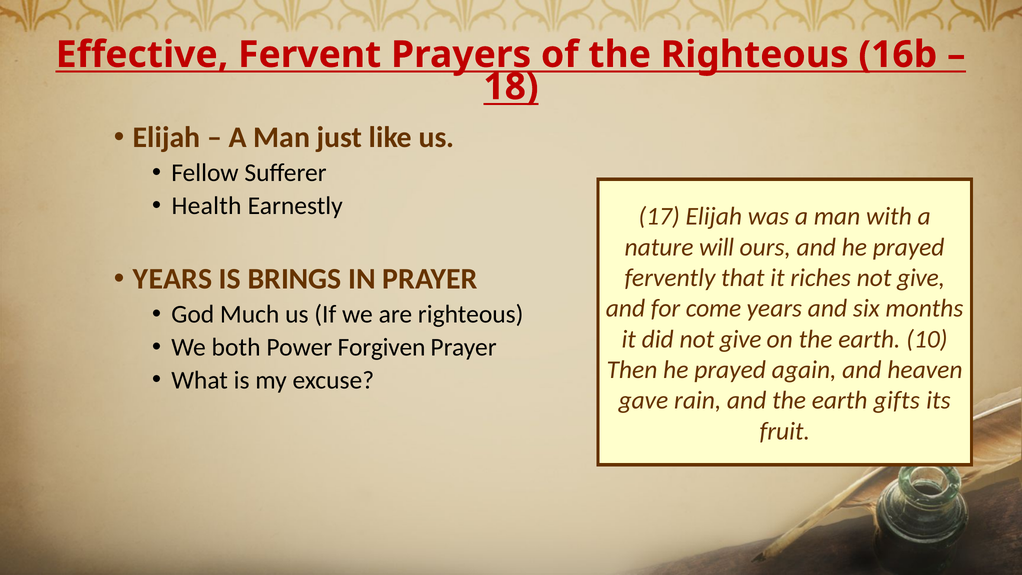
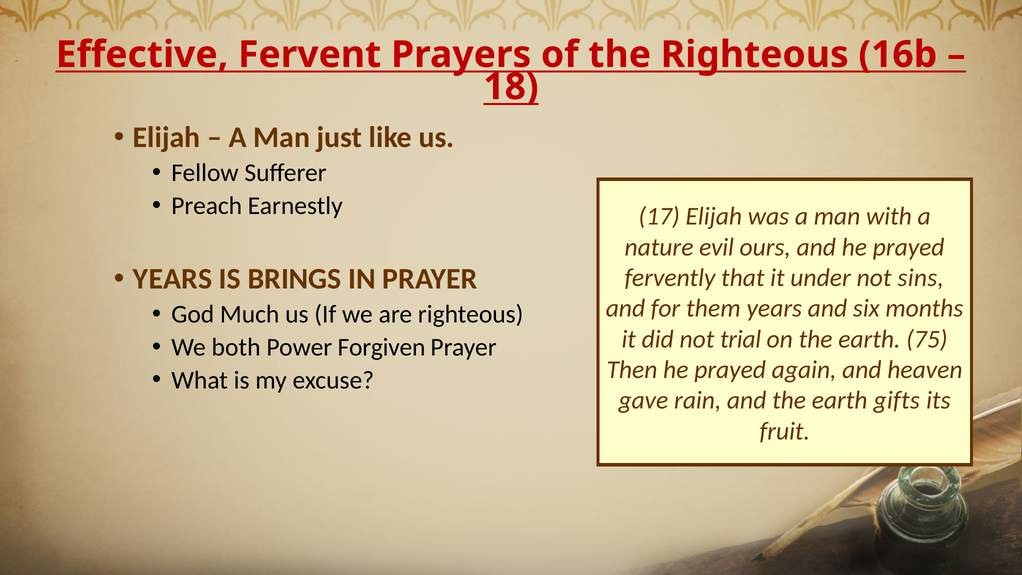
Health: Health -> Preach
will: will -> evil
riches: riches -> under
give at (921, 278): give -> sins
come: come -> them
did not give: give -> trial
10: 10 -> 75
